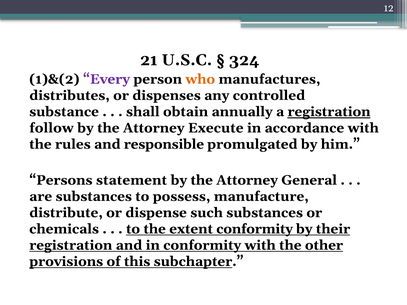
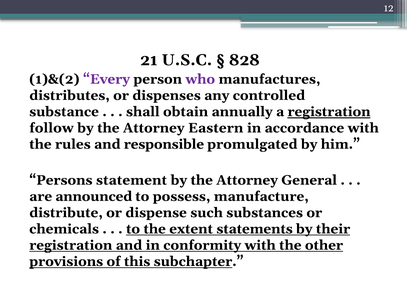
324: 324 -> 828
who colour: orange -> purple
Execute: Execute -> Eastern
are substances: substances -> announced
extent conformity: conformity -> statements
